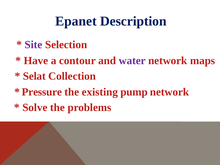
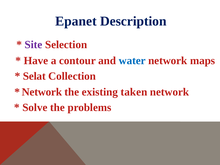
water colour: purple -> blue
Pressure at (42, 92): Pressure -> Network
pump: pump -> taken
